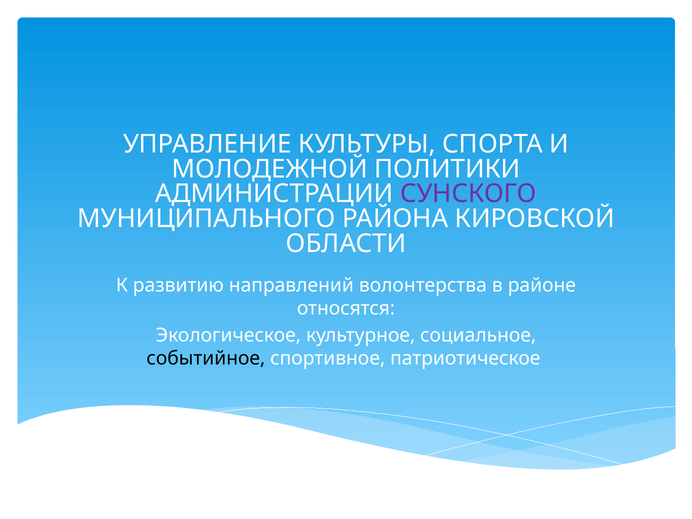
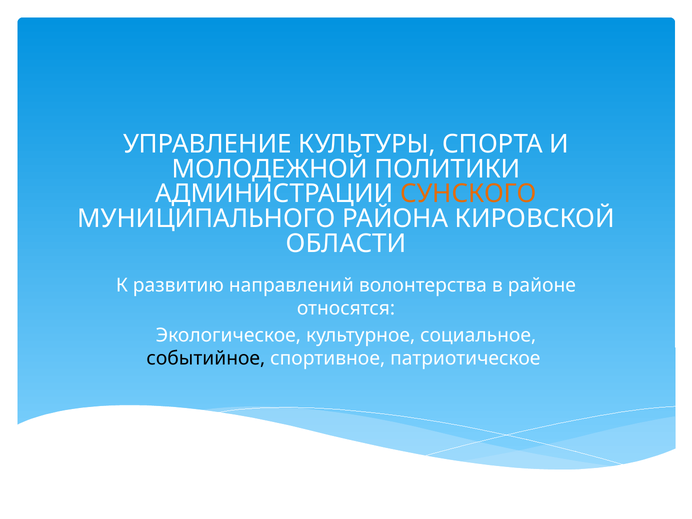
СУНСКОГО colour: purple -> orange
